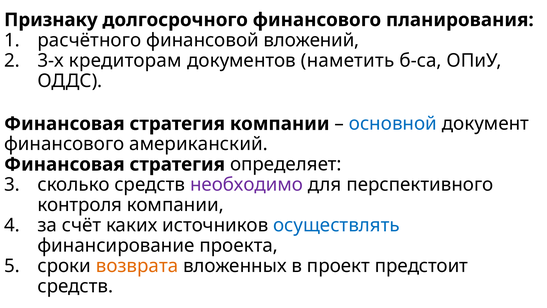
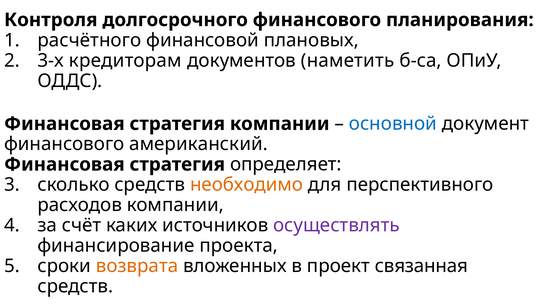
Признаку: Признаку -> Контроля
вложений: вложений -> плановых
необходимо colour: purple -> orange
контроля: контроля -> расходов
осуществлять colour: blue -> purple
предстоит: предстоит -> связанная
